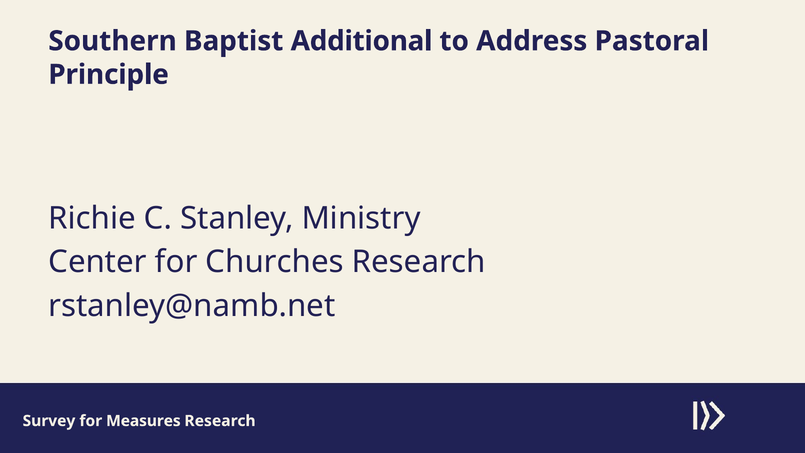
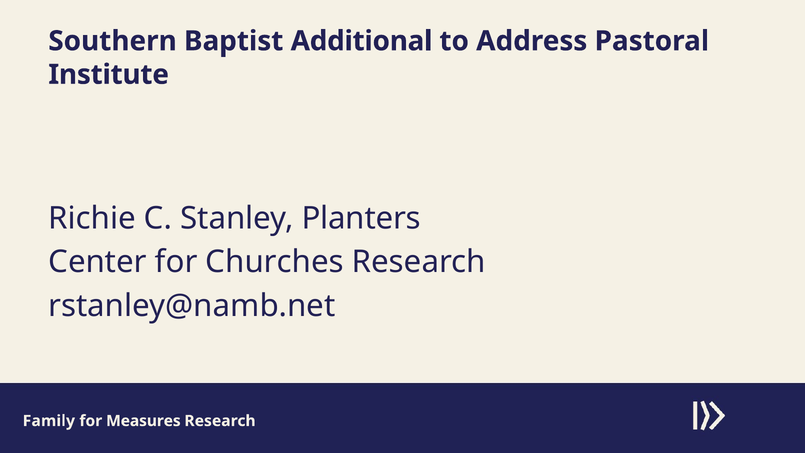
Principle: Principle -> Institute
Ministry: Ministry -> Planters
Survey: Survey -> Family
